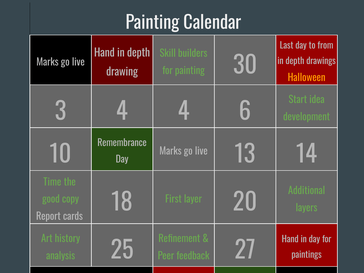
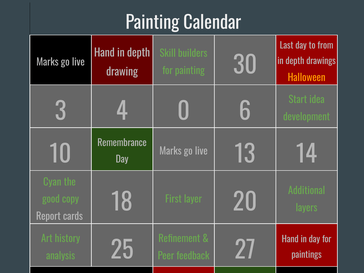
4 4: 4 -> 0
Time: Time -> Cyan
